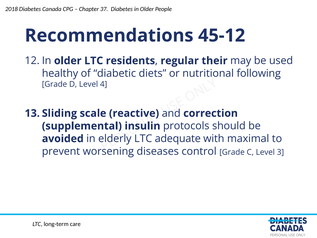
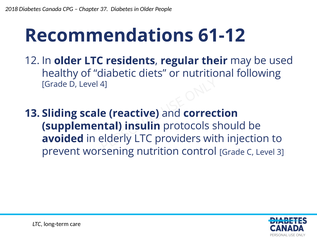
45-12: 45-12 -> 61-12
adequate: adequate -> providers
maximal: maximal -> injection
diseases: diseases -> nutrition
